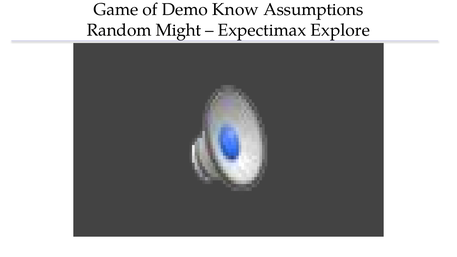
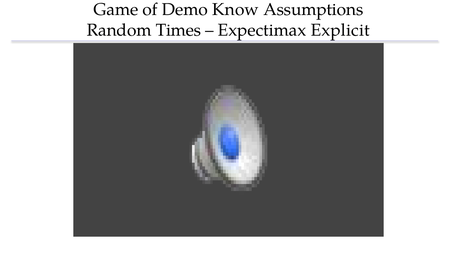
Might: Might -> Times
Explore: Explore -> Explicit
